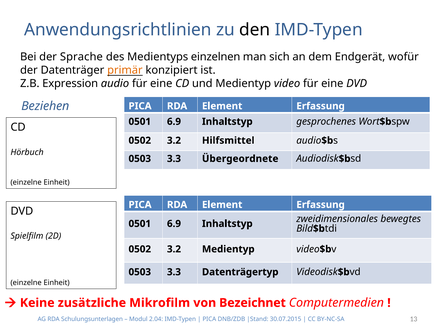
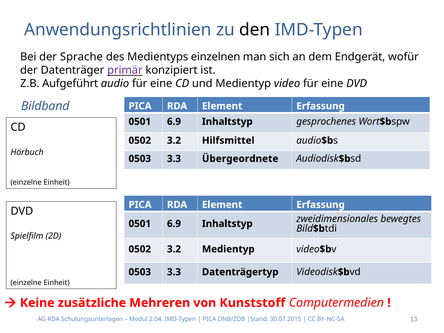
primär colour: orange -> purple
Expression: Expression -> Aufgeführt
Beziehen: Beziehen -> Bildband
Mikrofilm: Mikrofilm -> Mehreren
Bezeichnet: Bezeichnet -> Kunststoff
